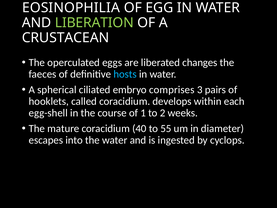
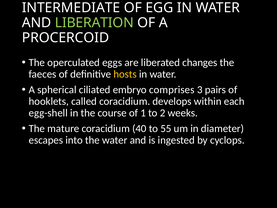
EOSINOPHILIA: EOSINOPHILIA -> INTERMEDIATE
CRUSTACEAN: CRUSTACEAN -> PROCERCOID
hosts colour: light blue -> yellow
